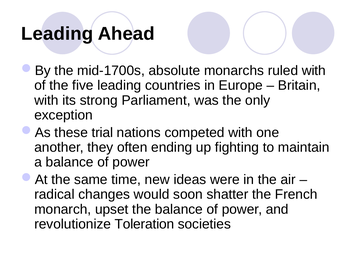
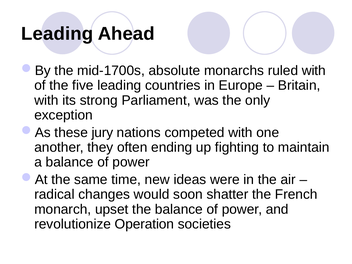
trial: trial -> jury
Toleration: Toleration -> Operation
